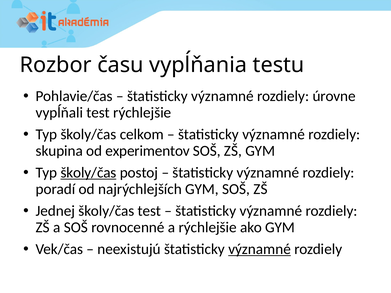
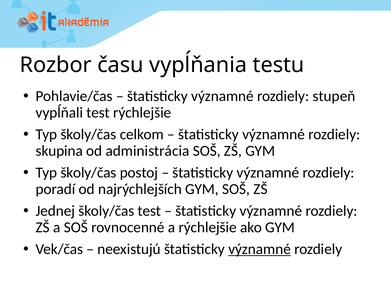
úrovne: úrovne -> stupeň
experimentov: experimentov -> administrácia
školy/čas at (88, 173) underline: present -> none
